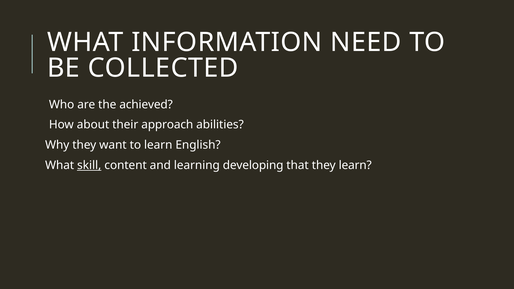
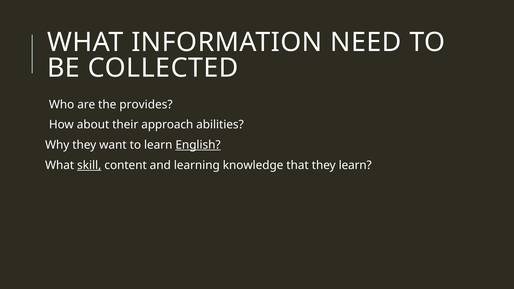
achieved: achieved -> provides
English underline: none -> present
developing: developing -> knowledge
